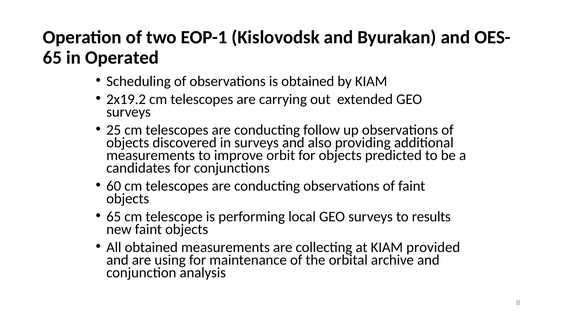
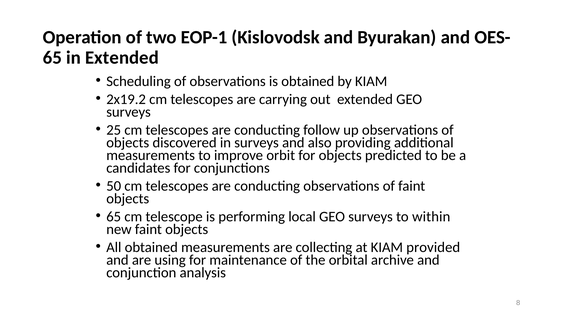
in Operated: Operated -> Extended
60: 60 -> 50
results: results -> within
